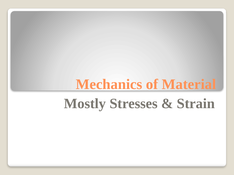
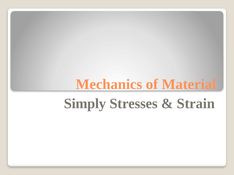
Mostly: Mostly -> Simply
